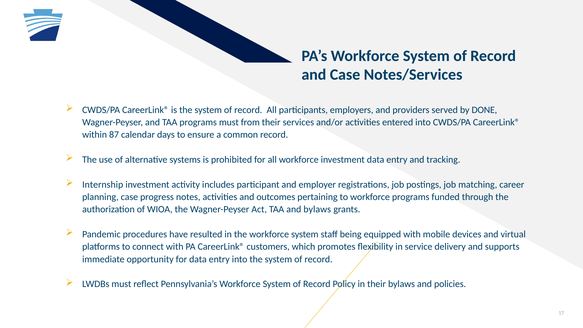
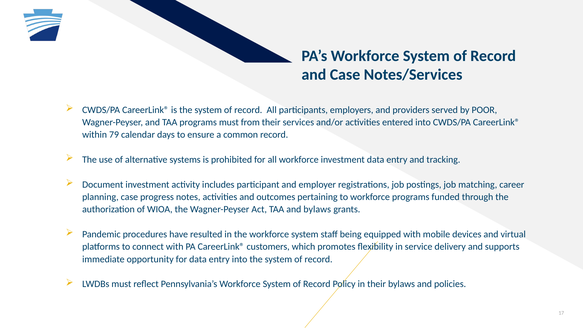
DONE: DONE -> POOR
87: 87 -> 79
Internship: Internship -> Document
